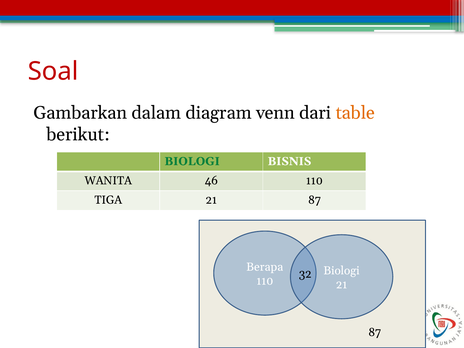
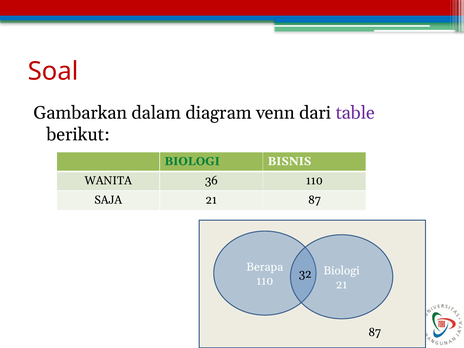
table colour: orange -> purple
46: 46 -> 36
TIGA: TIGA -> SAJA
